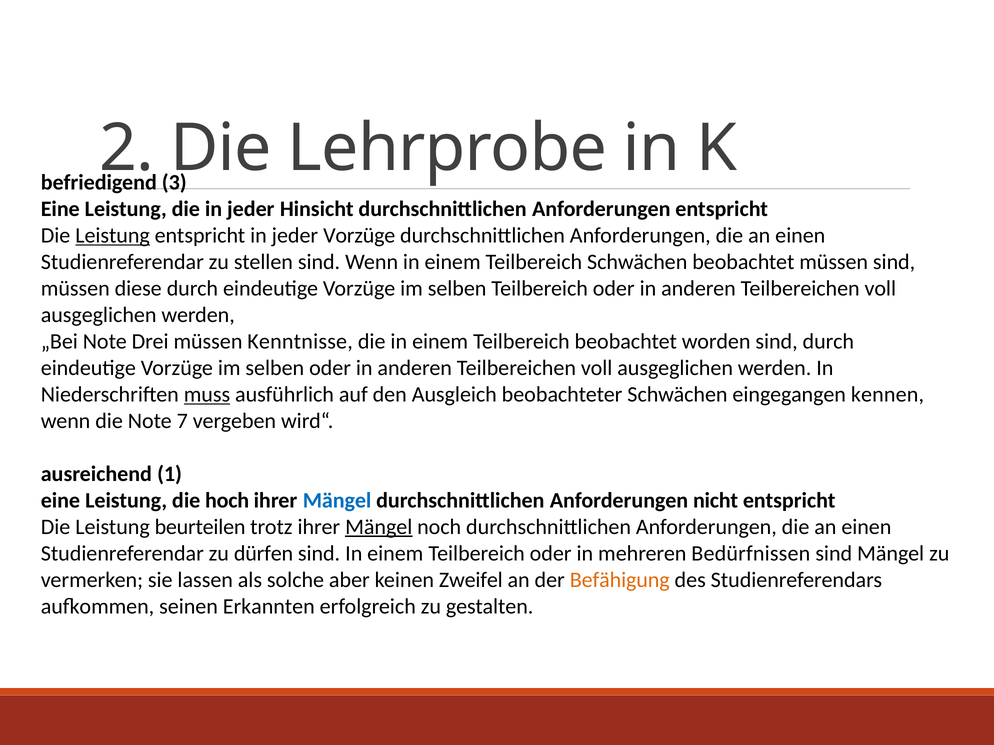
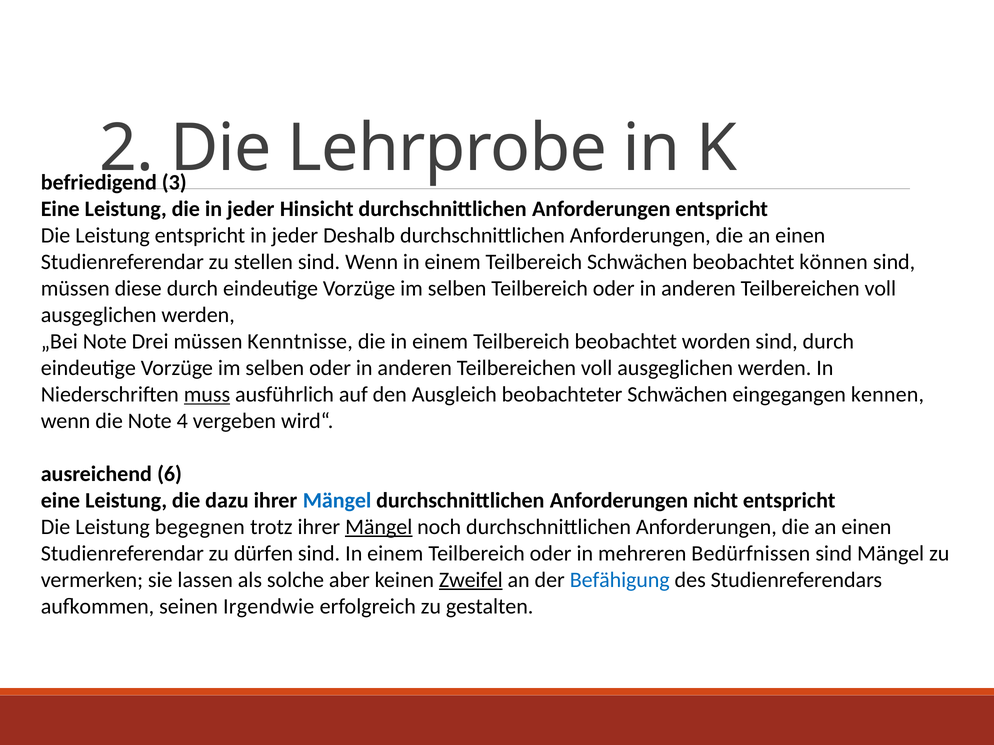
Leistung at (113, 236) underline: present -> none
jeder Vorzüge: Vorzüge -> Deshalb
beobachtet müssen: müssen -> können
7: 7 -> 4
1: 1 -> 6
hoch: hoch -> dazu
beurteilen: beurteilen -> begegnen
Zweifel underline: none -> present
Befähigung colour: orange -> blue
Erkannten: Erkannten -> Irgendwie
